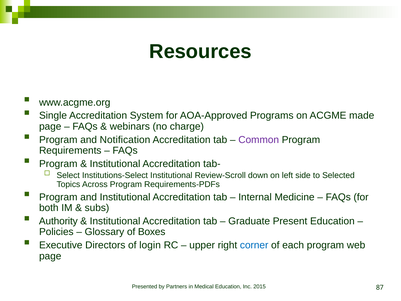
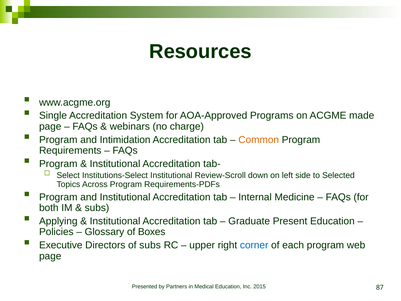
Notification: Notification -> Intimidation
Common colour: purple -> orange
Authority: Authority -> Applying
of login: login -> subs
